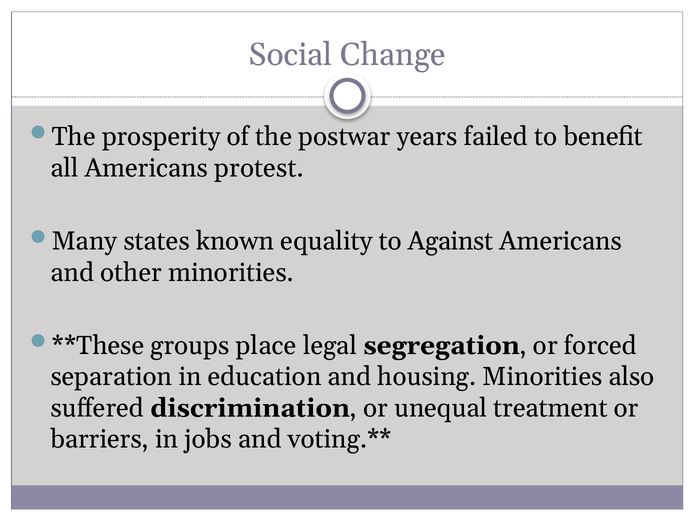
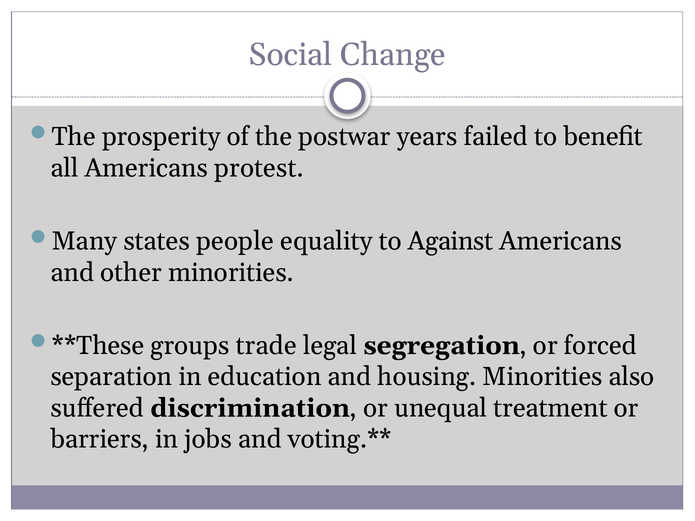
known: known -> people
place: place -> trade
